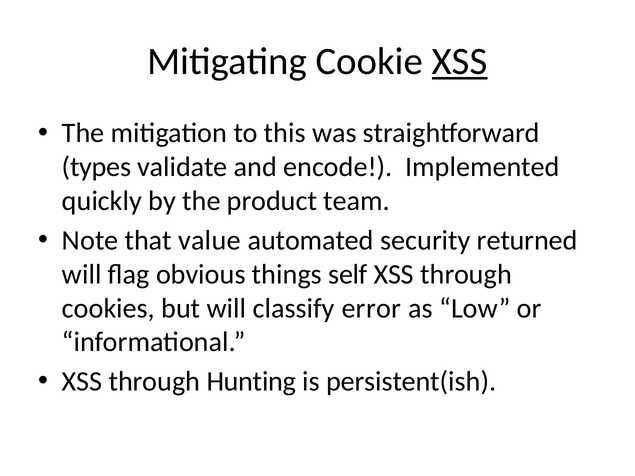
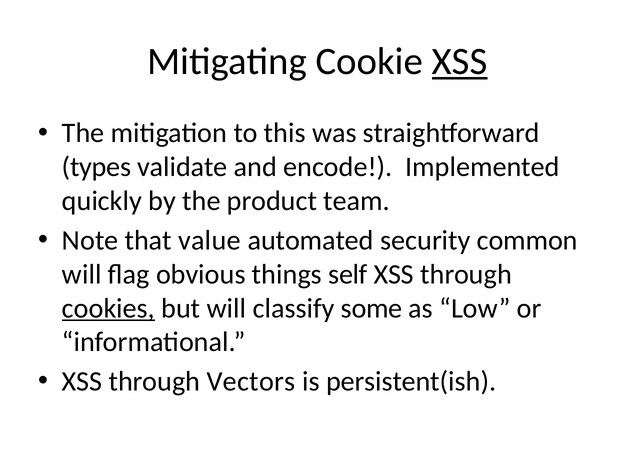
returned: returned -> common
cookies underline: none -> present
error: error -> some
Hunting: Hunting -> Vectors
